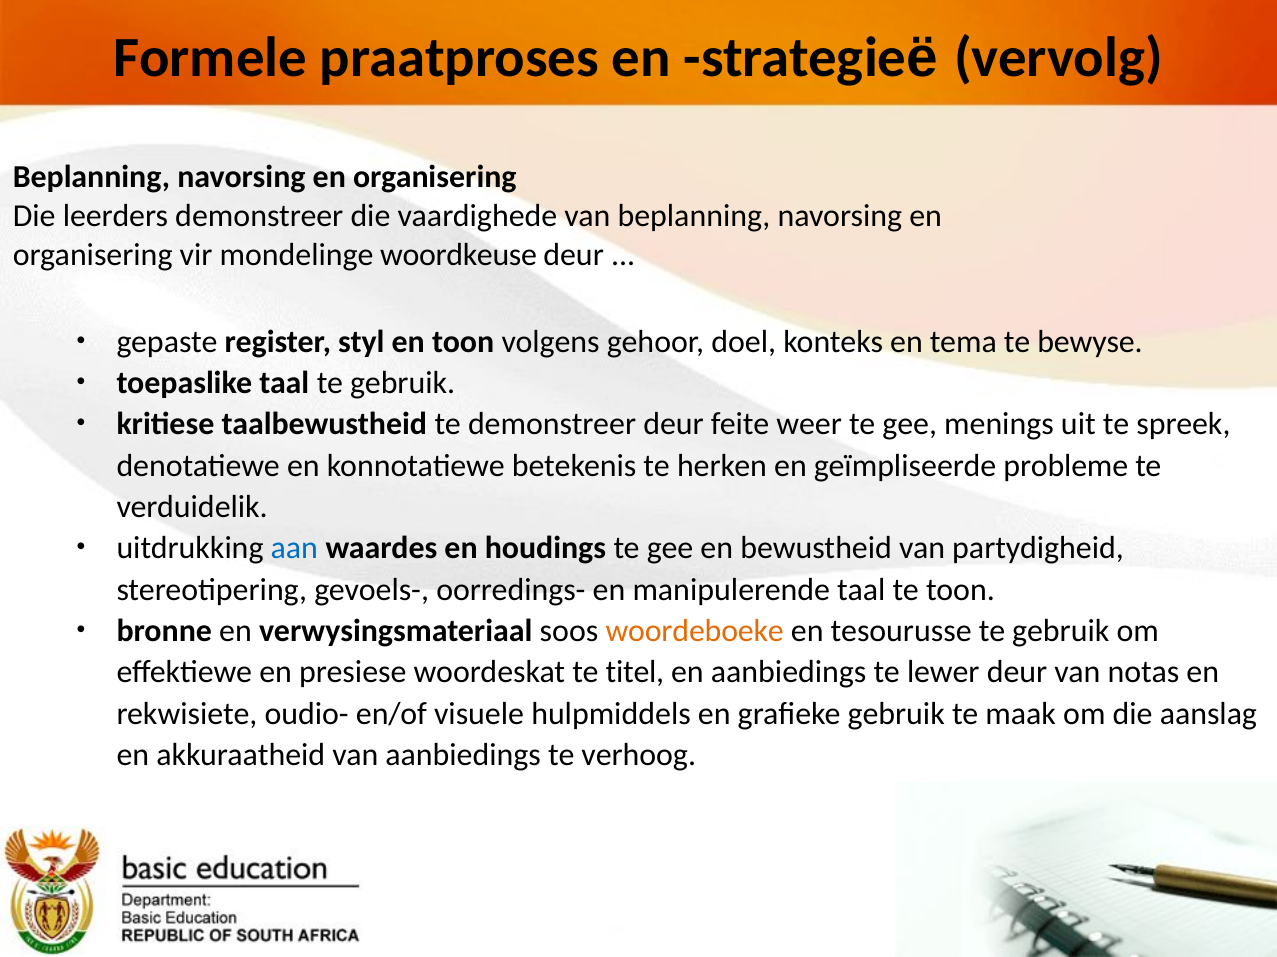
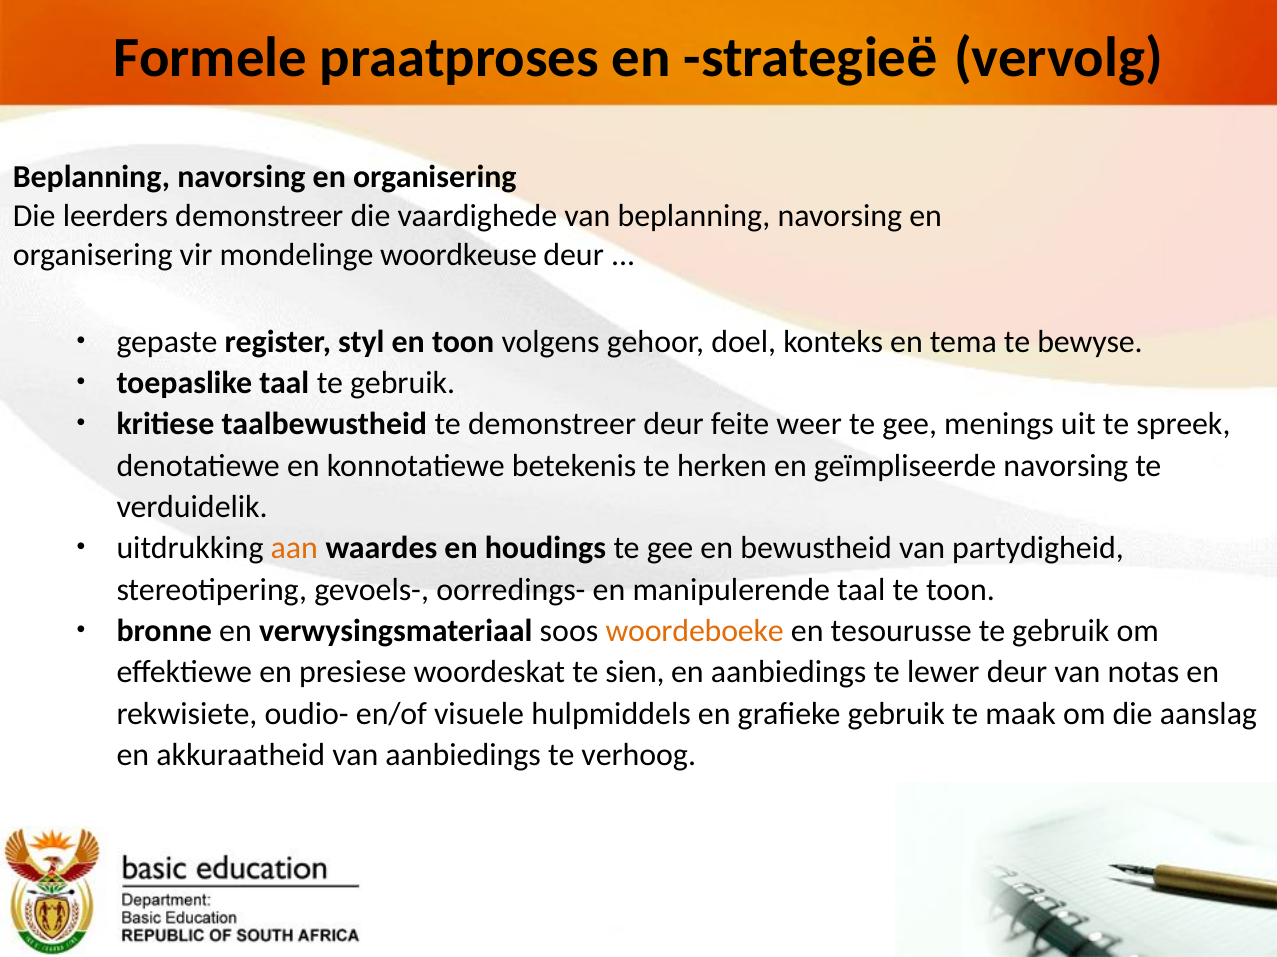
geïmpliseerde probleme: probleme -> navorsing
aan colour: blue -> orange
titel: titel -> sien
